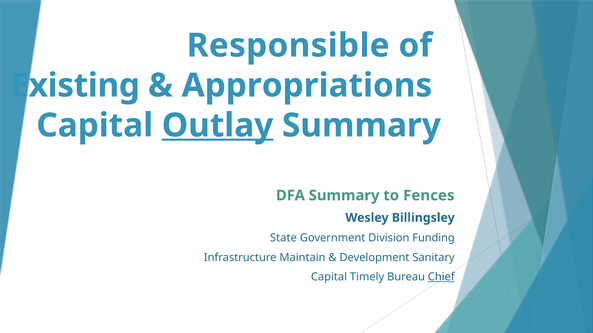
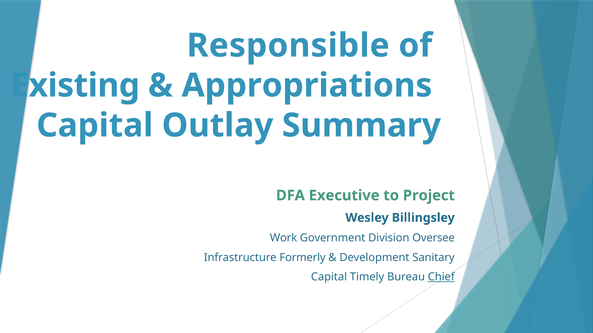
Outlay underline: present -> none
DFA Summary: Summary -> Executive
Fences: Fences -> Project
State: State -> Work
Funding: Funding -> Oversee
Maintain: Maintain -> Formerly
